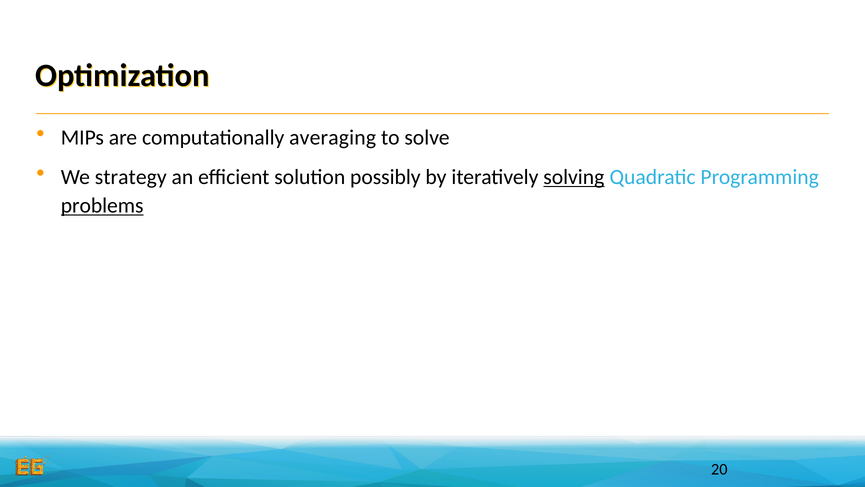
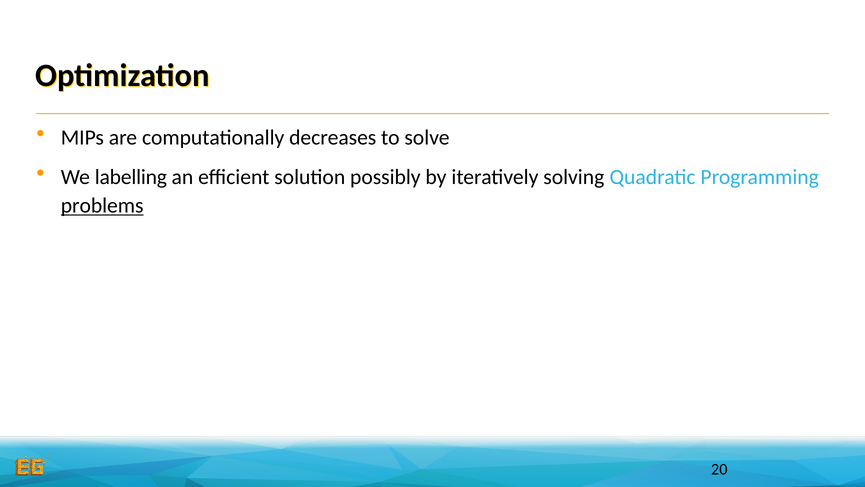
averaging: averaging -> decreases
strategy: strategy -> labelling
solving underline: present -> none
